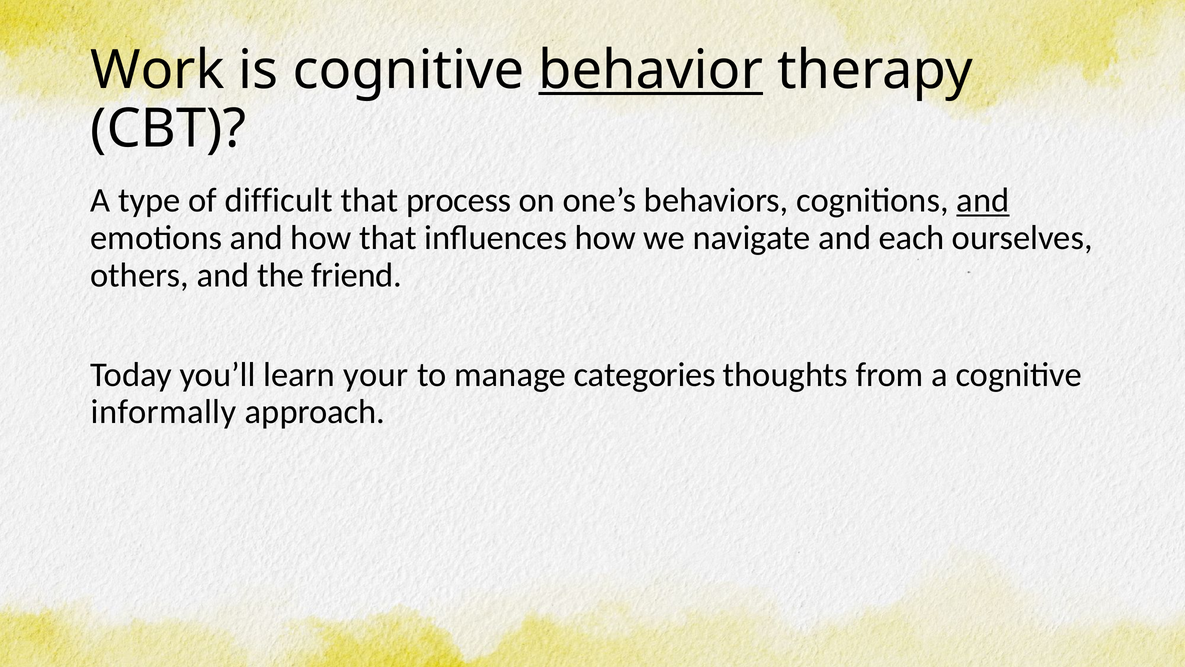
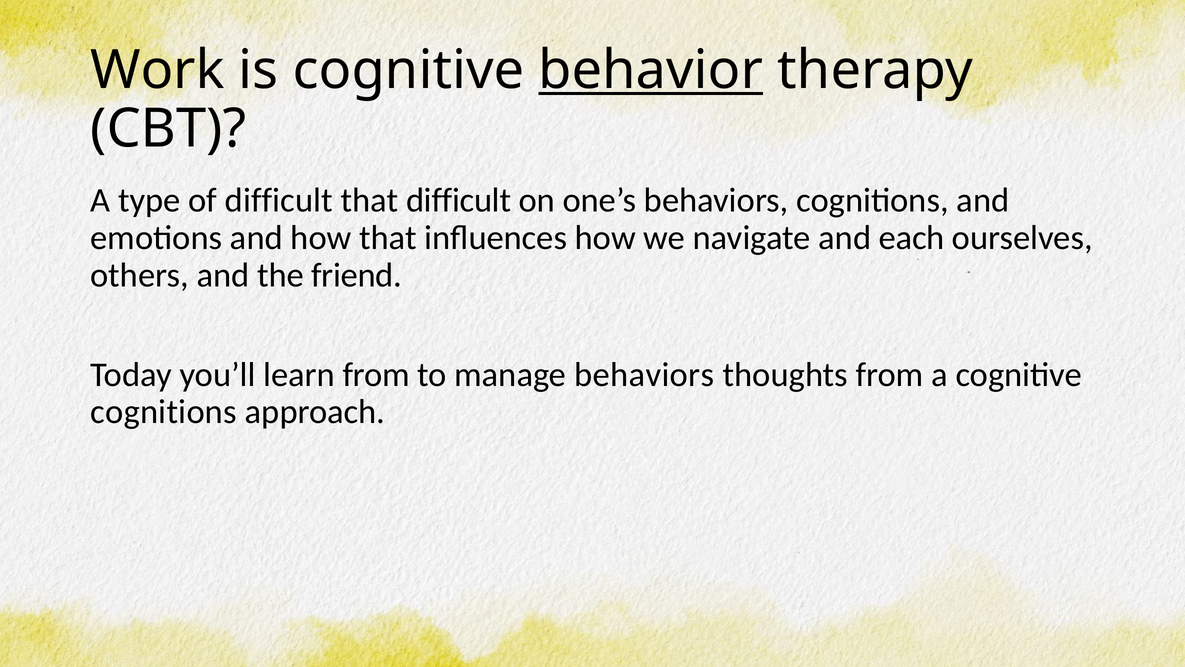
that process: process -> difficult
and at (983, 200) underline: present -> none
learn your: your -> from
manage categories: categories -> behaviors
informally at (164, 412): informally -> cognitions
